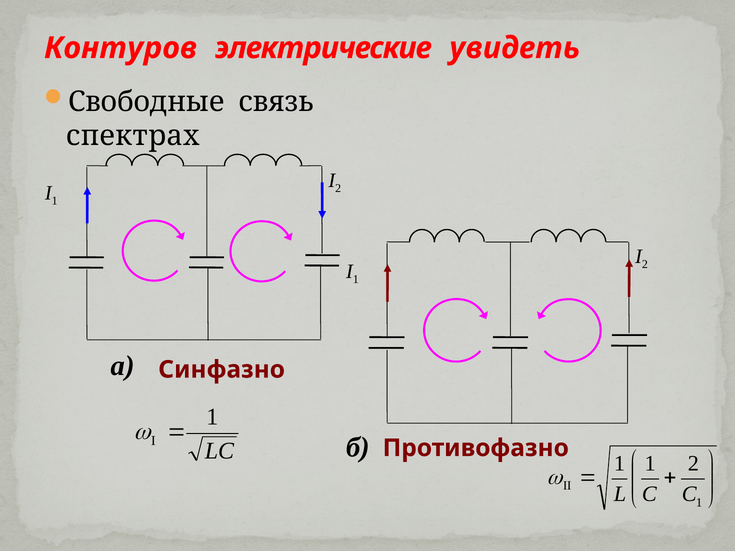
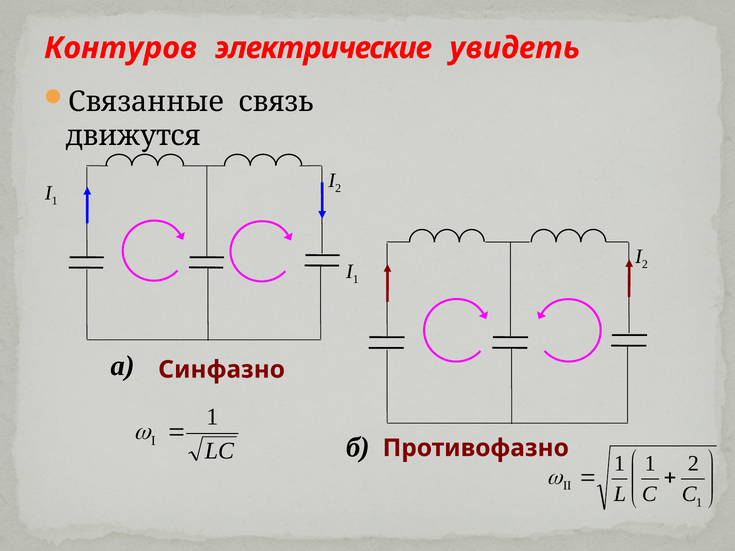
Свободные: Свободные -> Связанные
спектрах: спектрах -> движутся
